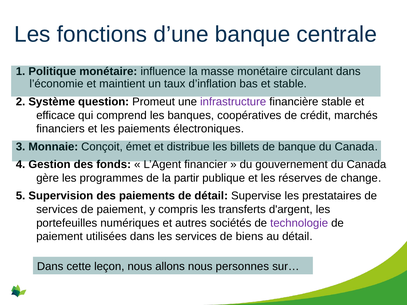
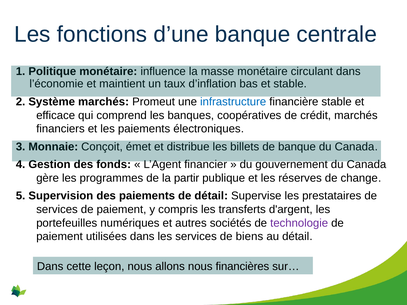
Système question: question -> marchés
infrastructure colour: purple -> blue
personnes: personnes -> financières
